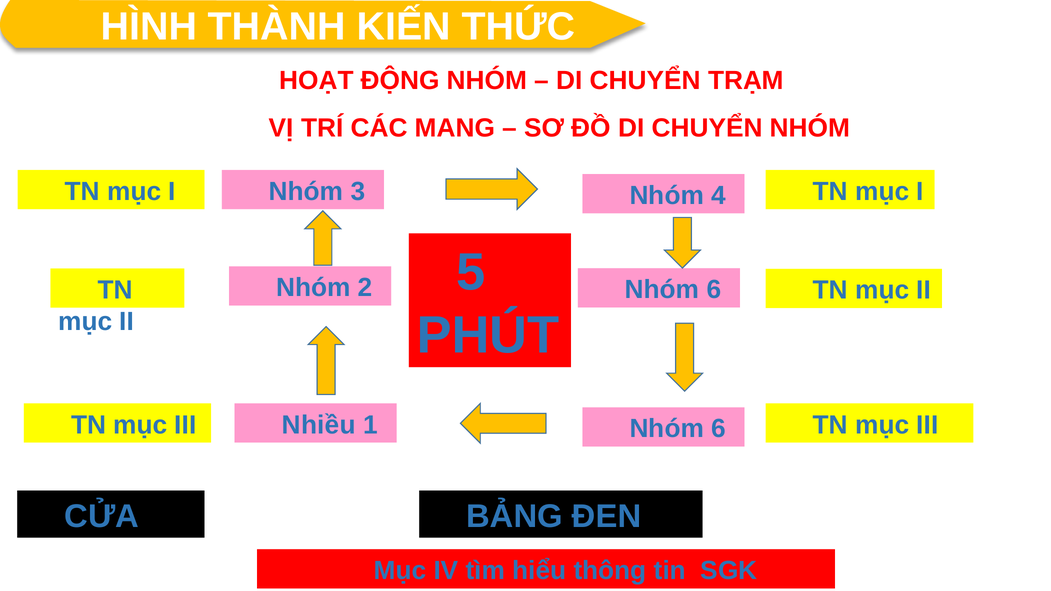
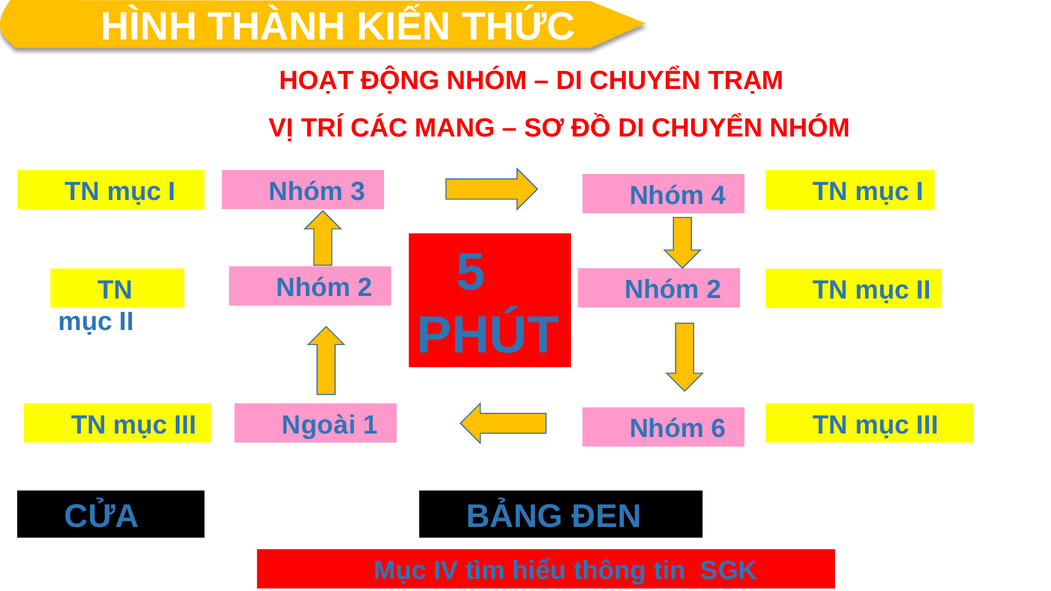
2 Nhóm 6: 6 -> 2
Nhiều: Nhiều -> Ngoài
